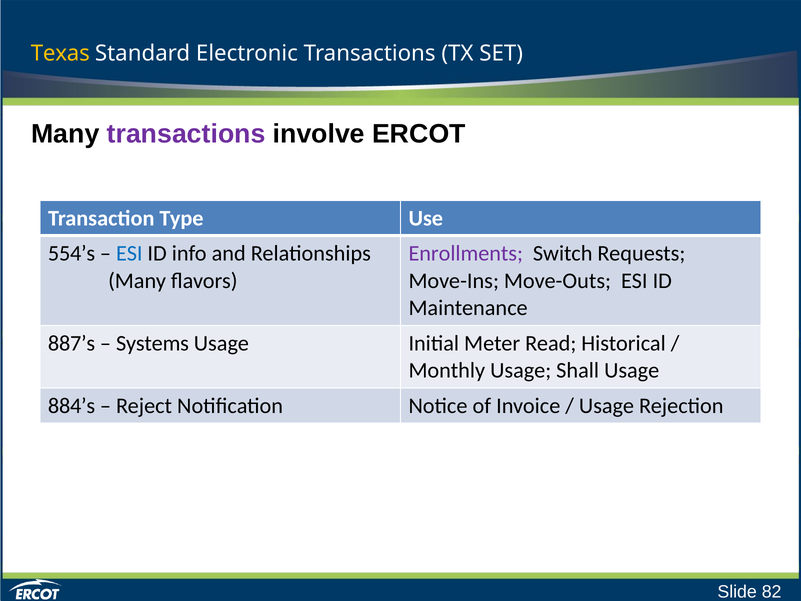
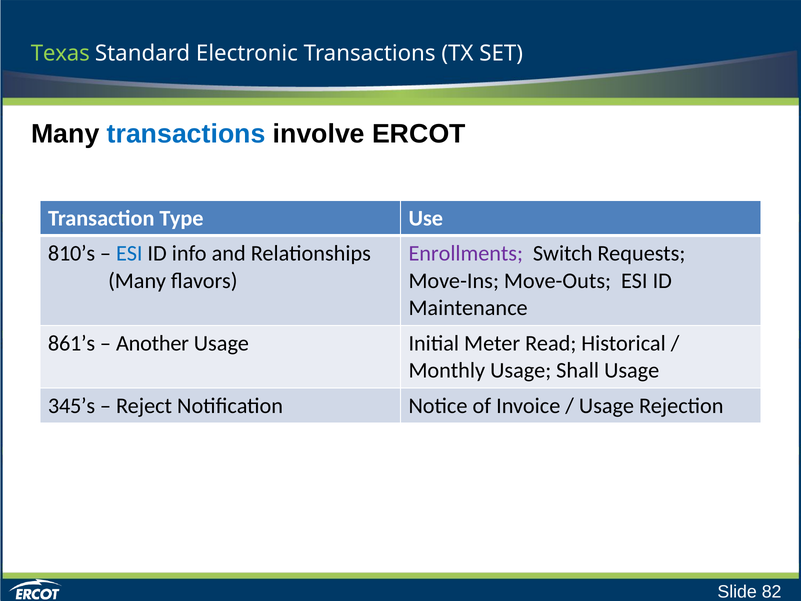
Texas colour: yellow -> light green
transactions at (186, 134) colour: purple -> blue
554’s: 554’s -> 810’s
887’s: 887’s -> 861’s
Systems: Systems -> Another
884’s: 884’s -> 345’s
